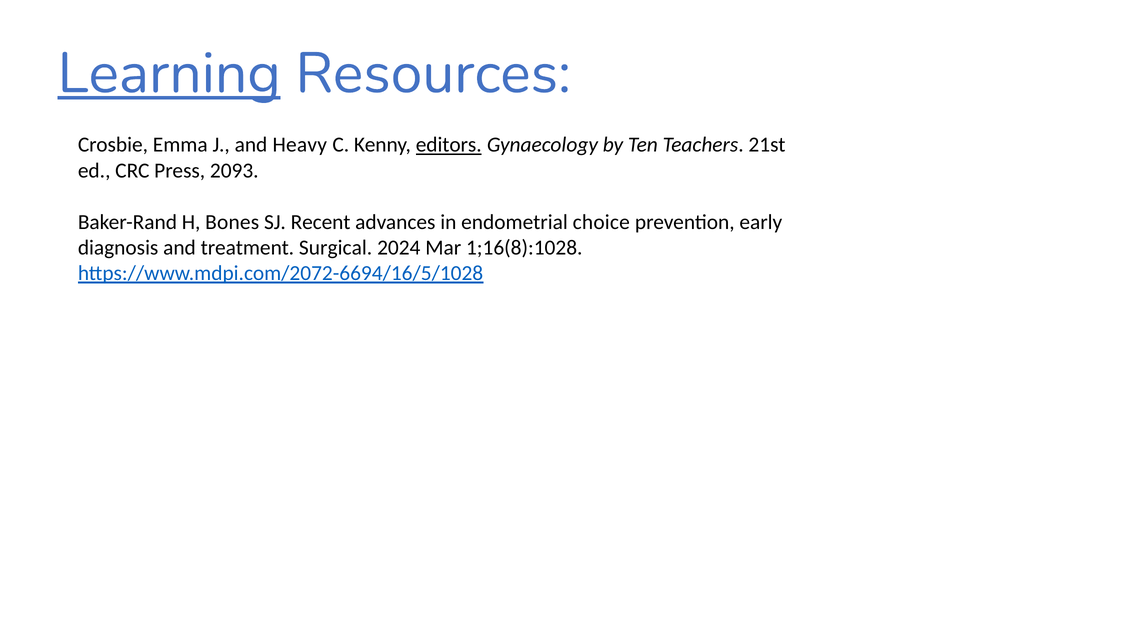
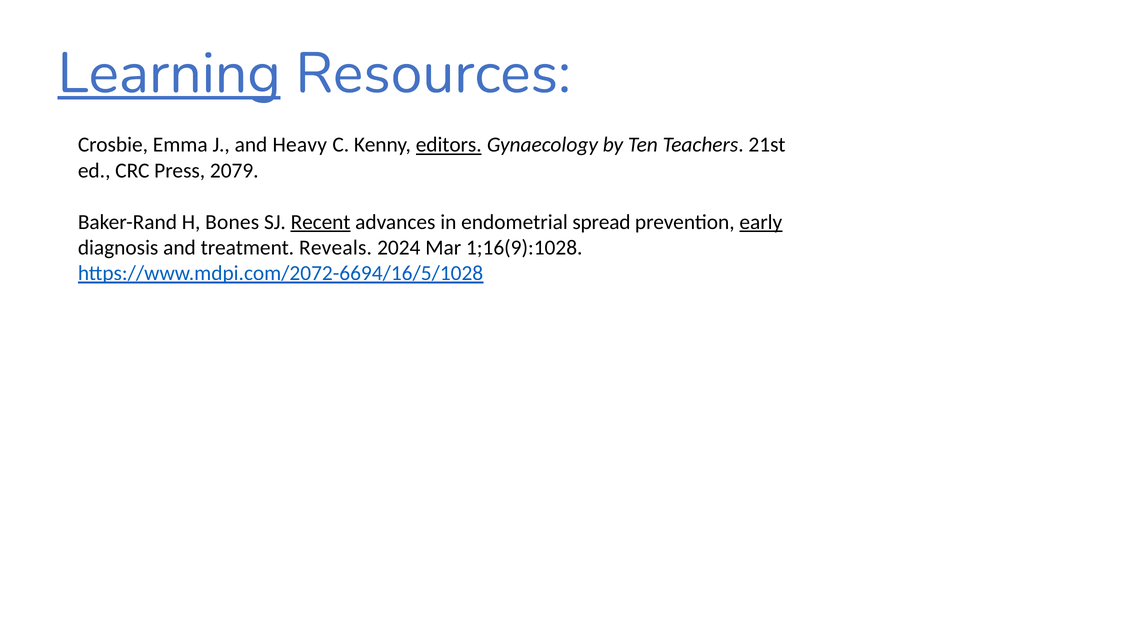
2093: 2093 -> 2079
Recent underline: none -> present
choice: choice -> spread
early underline: none -> present
Surgical: Surgical -> Reveals
1;16(8):1028: 1;16(8):1028 -> 1;16(9):1028
